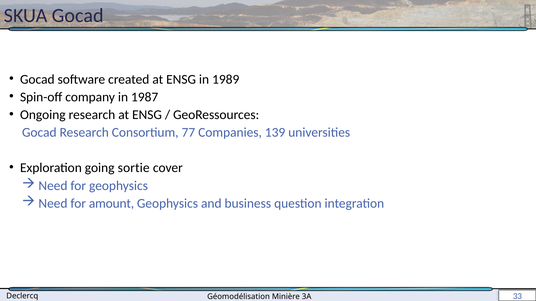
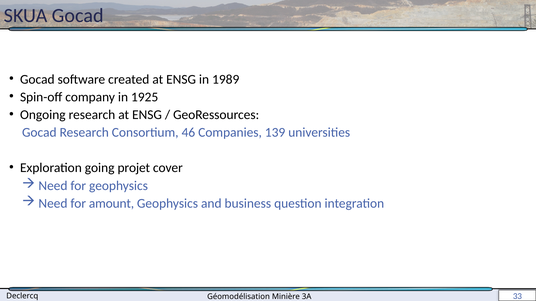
1987: 1987 -> 1925
77: 77 -> 46
sortie: sortie -> projet
